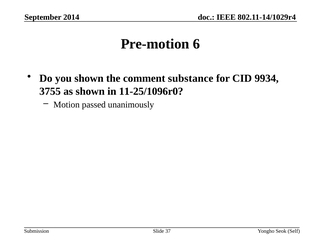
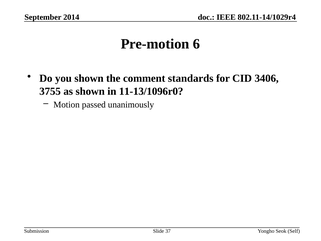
substance: substance -> standards
9934: 9934 -> 3406
11-25/1096r0: 11-25/1096r0 -> 11-13/1096r0
